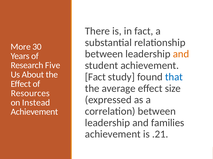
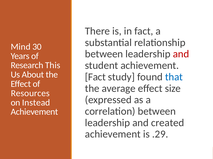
More: More -> Mind
and at (181, 54) colour: orange -> red
Five: Five -> This
families: families -> created
.21: .21 -> .29
